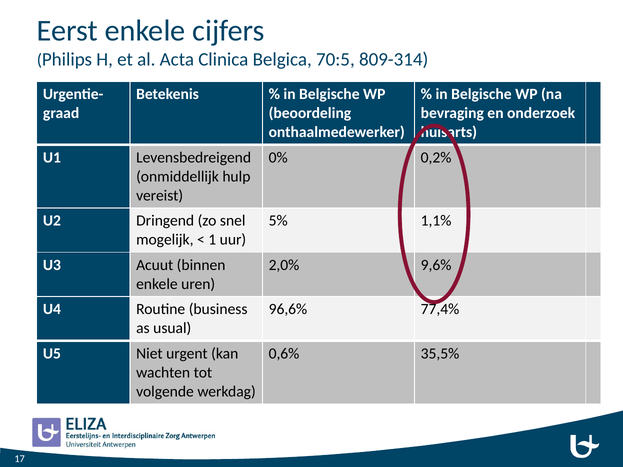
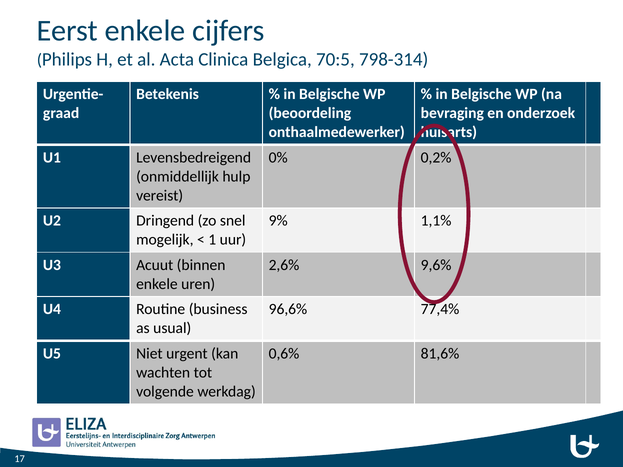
809-314: 809-314 -> 798-314
5%: 5% -> 9%
2,0%: 2,0% -> 2,6%
35,5%: 35,5% -> 81,6%
